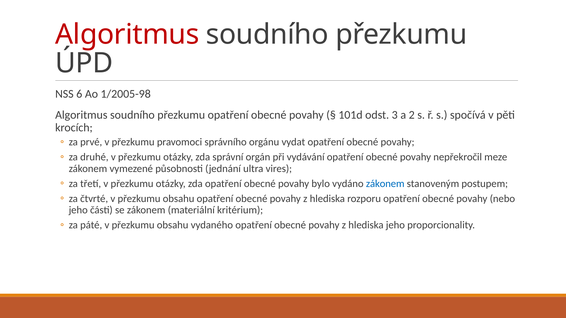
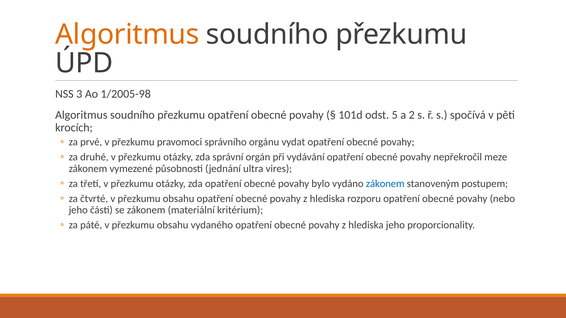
Algoritmus at (127, 35) colour: red -> orange
6: 6 -> 3
3: 3 -> 5
